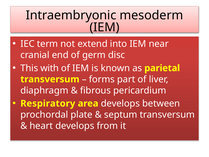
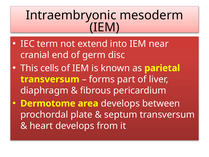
with: with -> cells
Respiratory: Respiratory -> Dermotome
